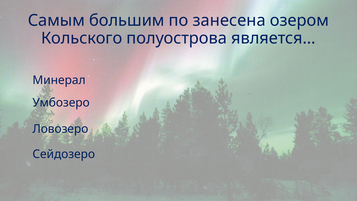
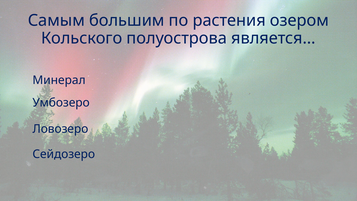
занесена: занесена -> растения
